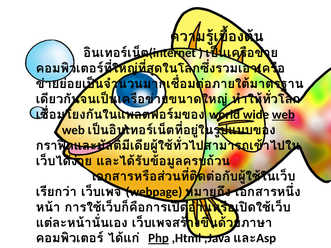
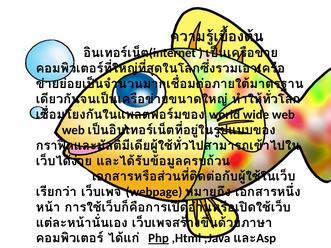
web at (283, 115) underline: present -> none
